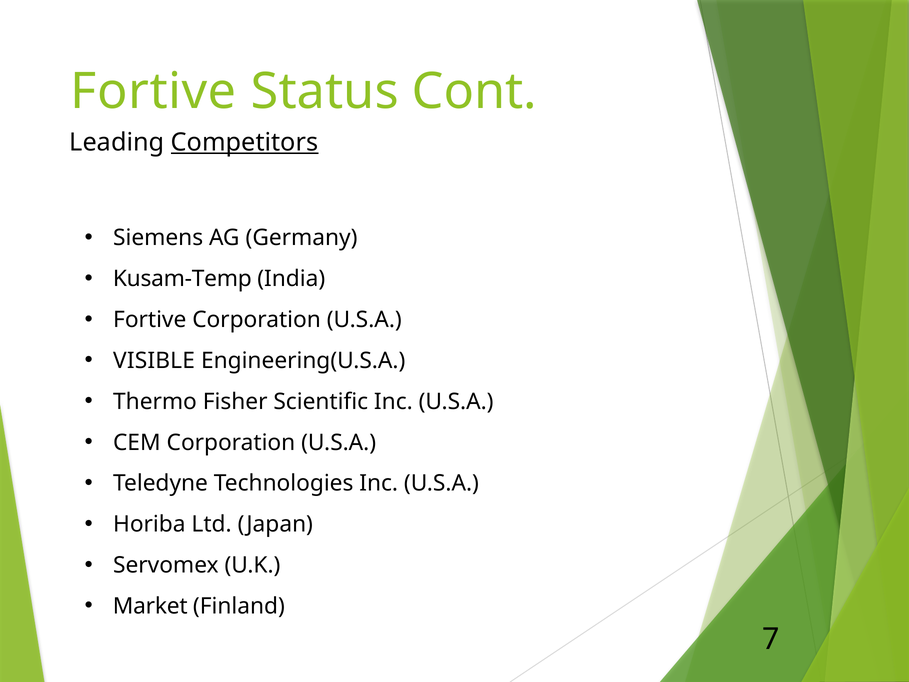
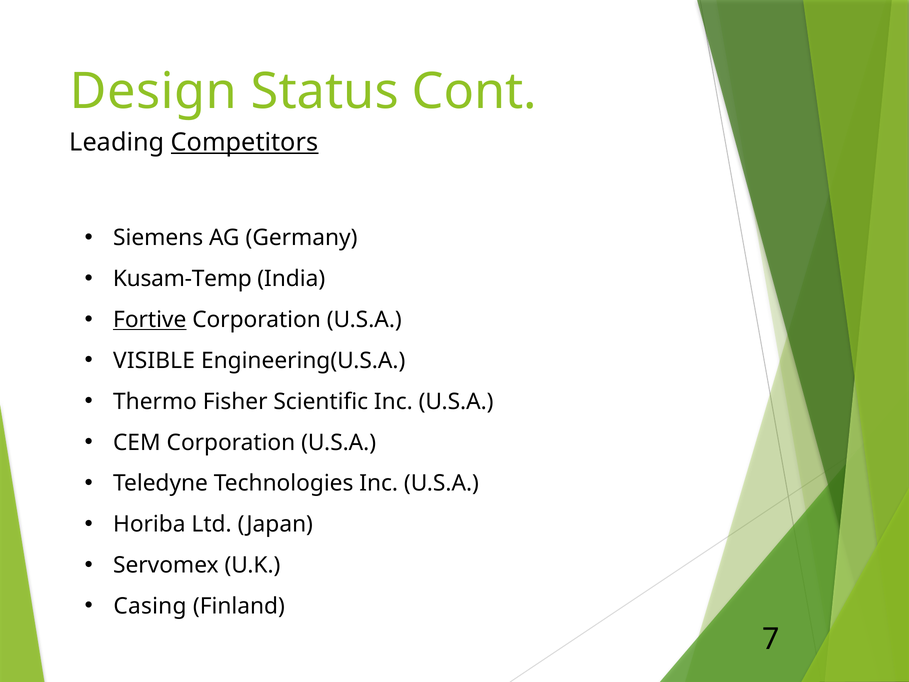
Fortive at (153, 91): Fortive -> Design
Fortive at (150, 320) underline: none -> present
Market: Market -> Casing
